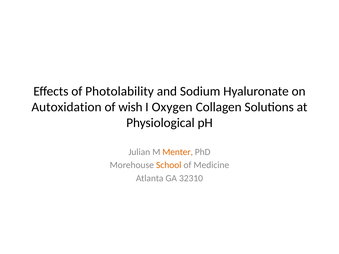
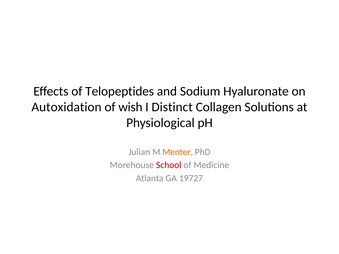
Photolability: Photolability -> Telopeptides
Oxygen: Oxygen -> Distinct
School colour: orange -> red
32310: 32310 -> 19727
